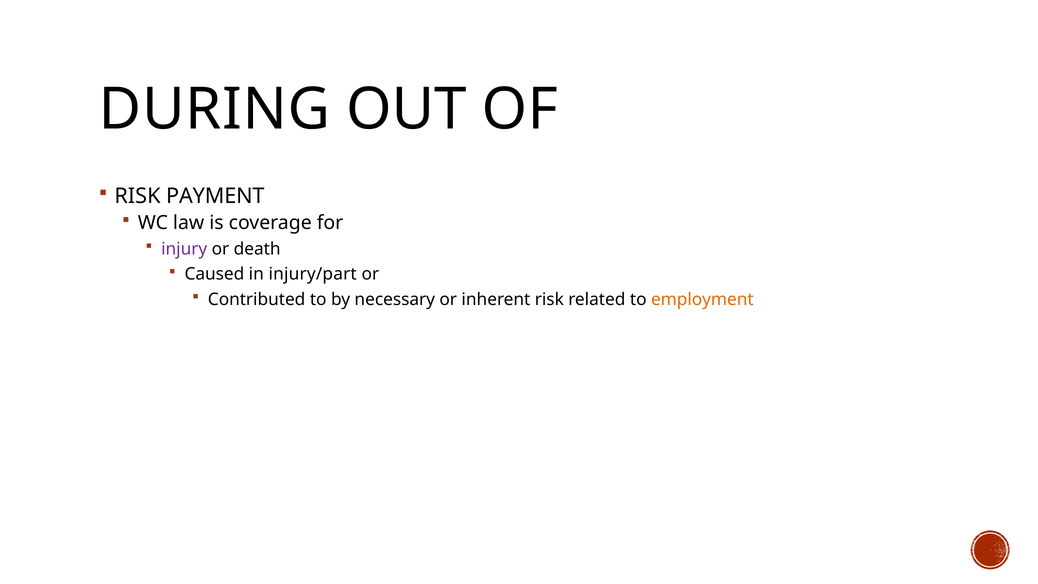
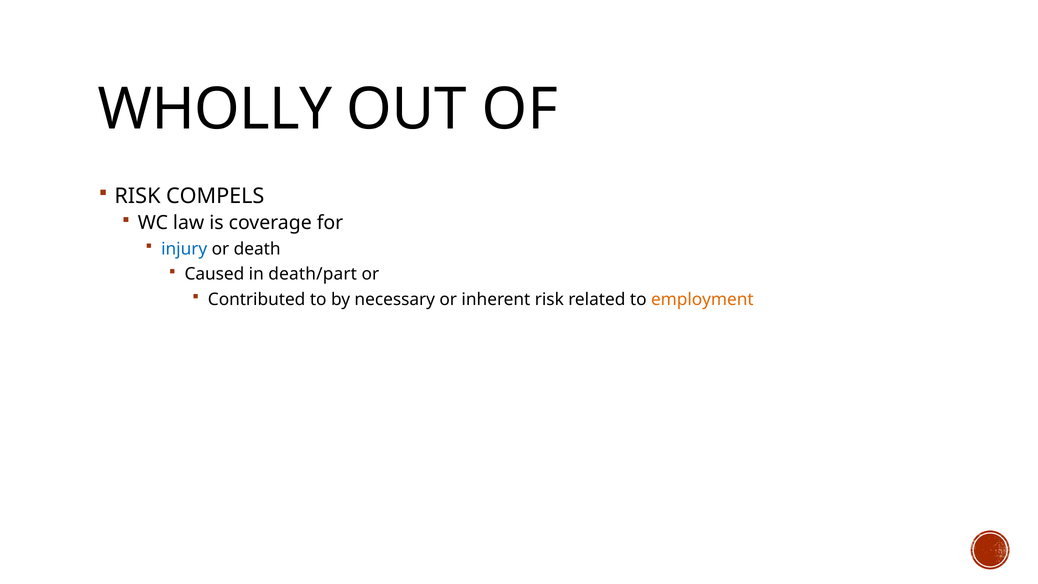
DURING: DURING -> WHOLLY
PAYMENT: PAYMENT -> COMPELS
injury colour: purple -> blue
injury/part: injury/part -> death/part
